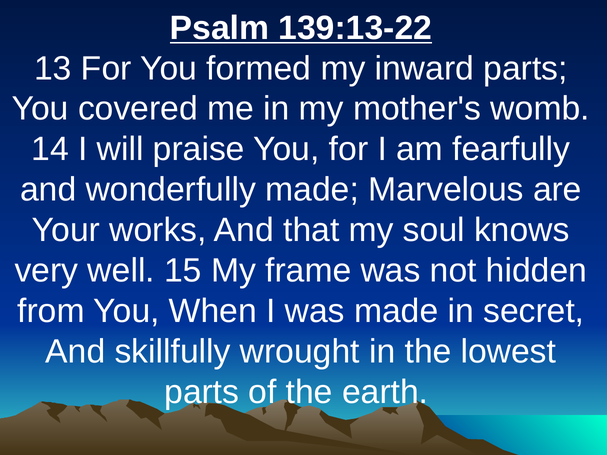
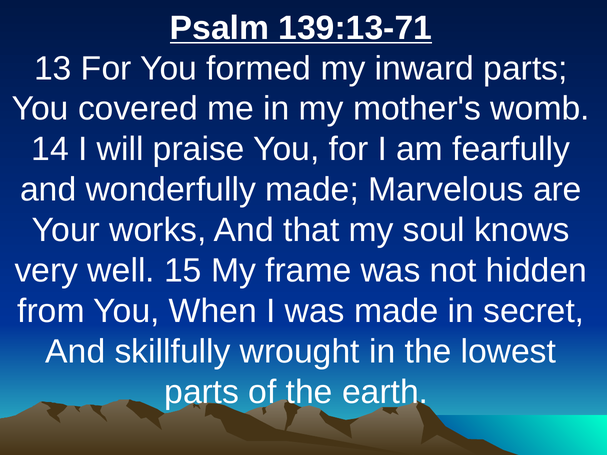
139:13-22: 139:13-22 -> 139:13-71
